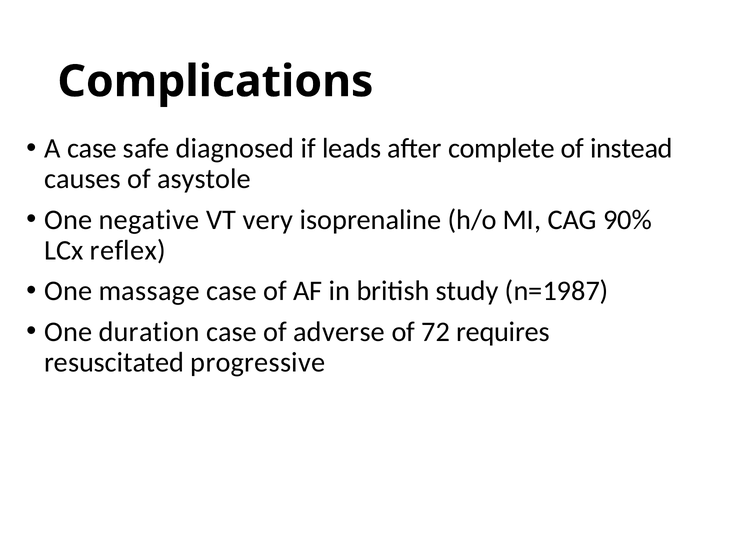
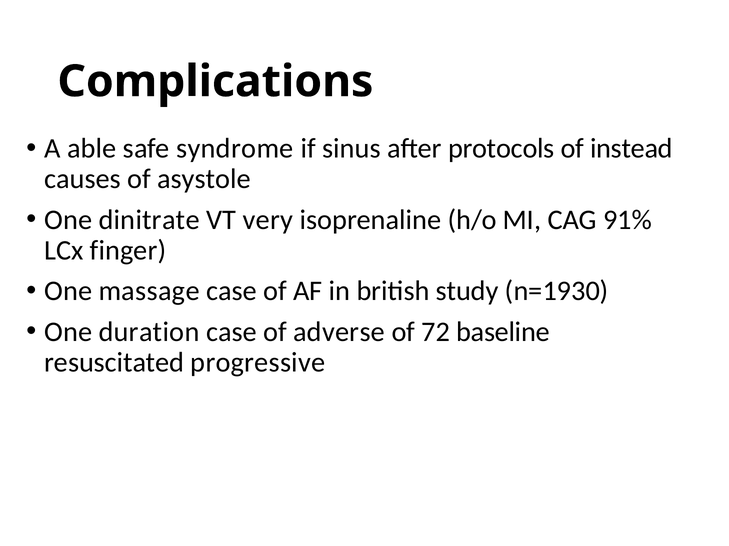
A case: case -> able
diagnosed: diagnosed -> syndrome
leads: leads -> sinus
complete: complete -> protocols
negative: negative -> dinitrate
90%: 90% -> 91%
reflex: reflex -> finger
n=1987: n=1987 -> n=1930
requires: requires -> baseline
